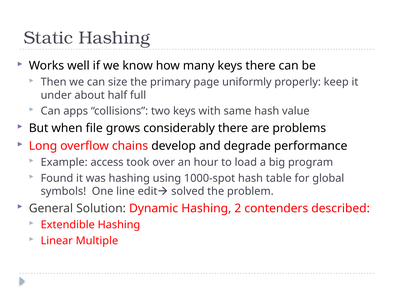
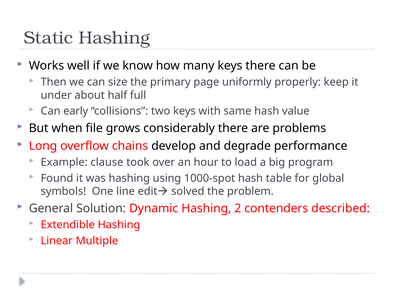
apps: apps -> early
access: access -> clause
